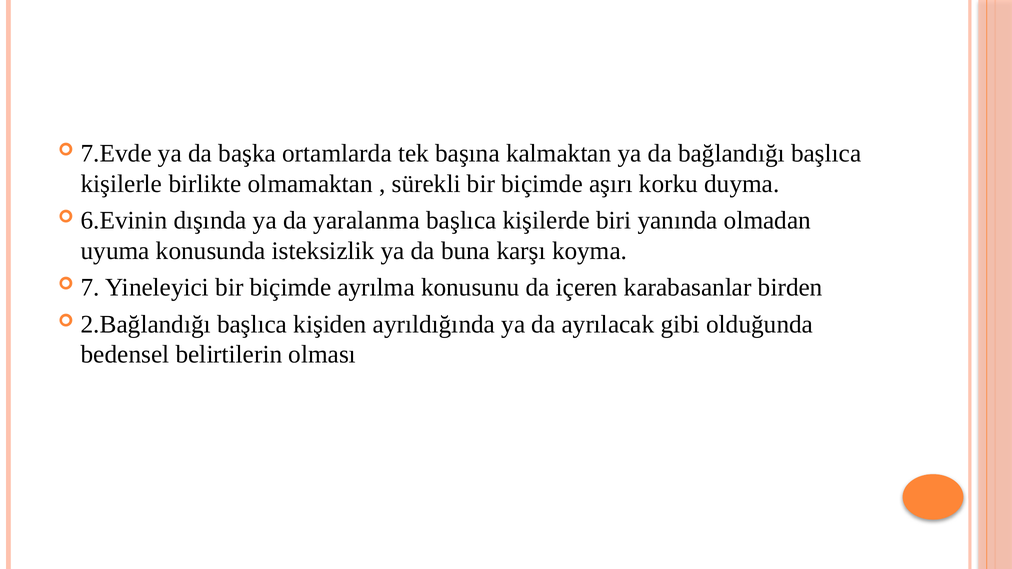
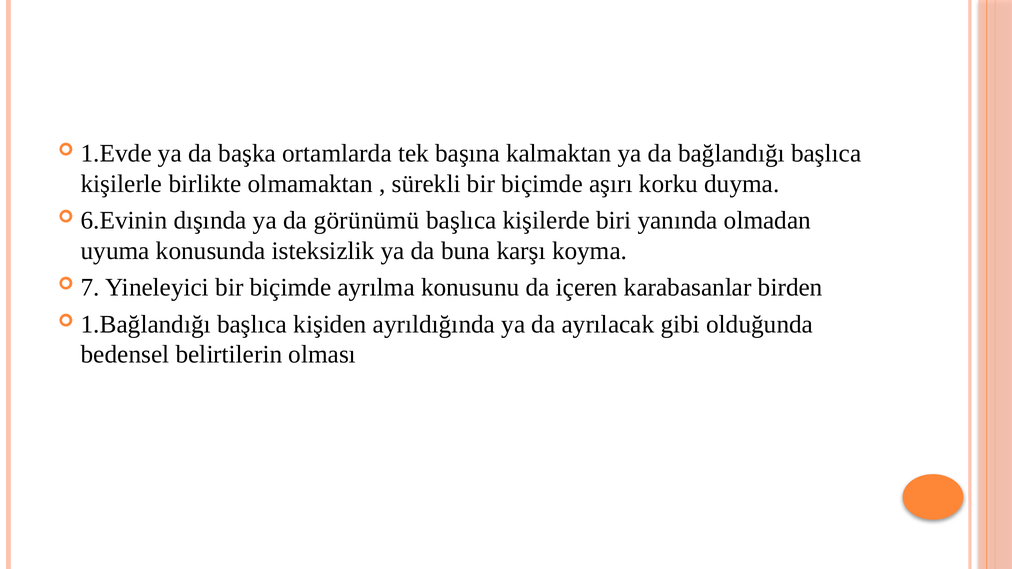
7.Evde: 7.Evde -> 1.Evde
yaralanma: yaralanma -> görünümü
2.Bağlandığı: 2.Bağlandığı -> 1.Bağlandığı
